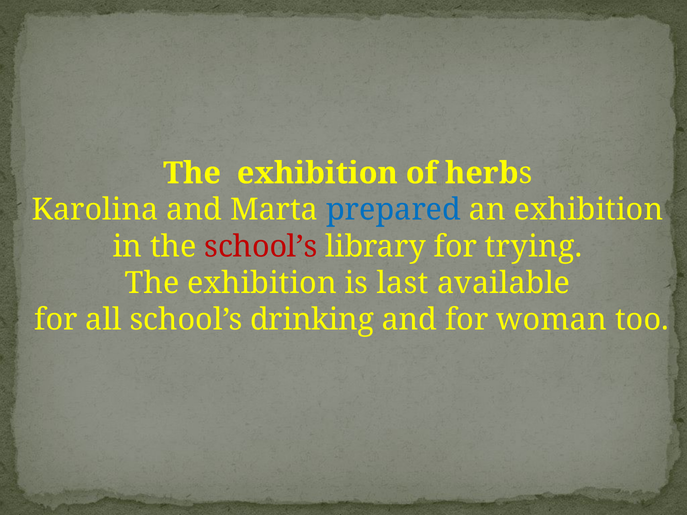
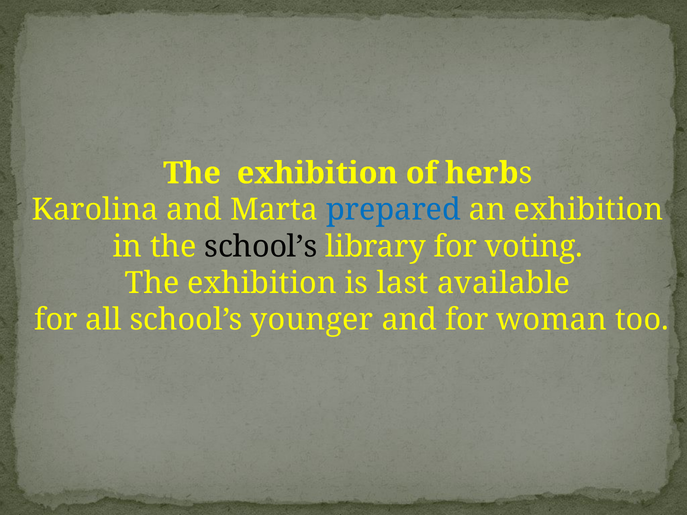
school’s at (261, 247) colour: red -> black
trying: trying -> voting
drinking: drinking -> younger
